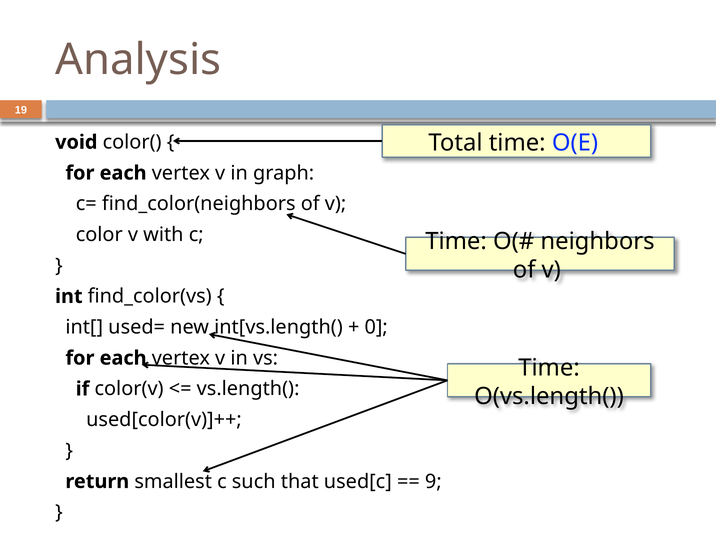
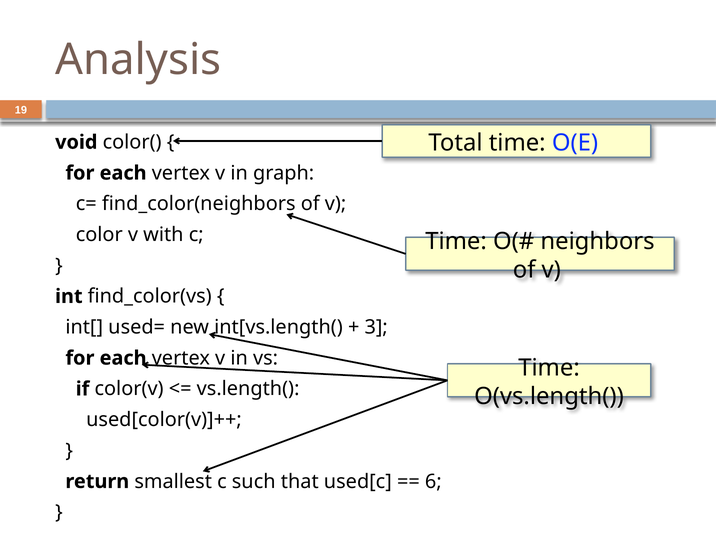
0: 0 -> 3
9: 9 -> 6
